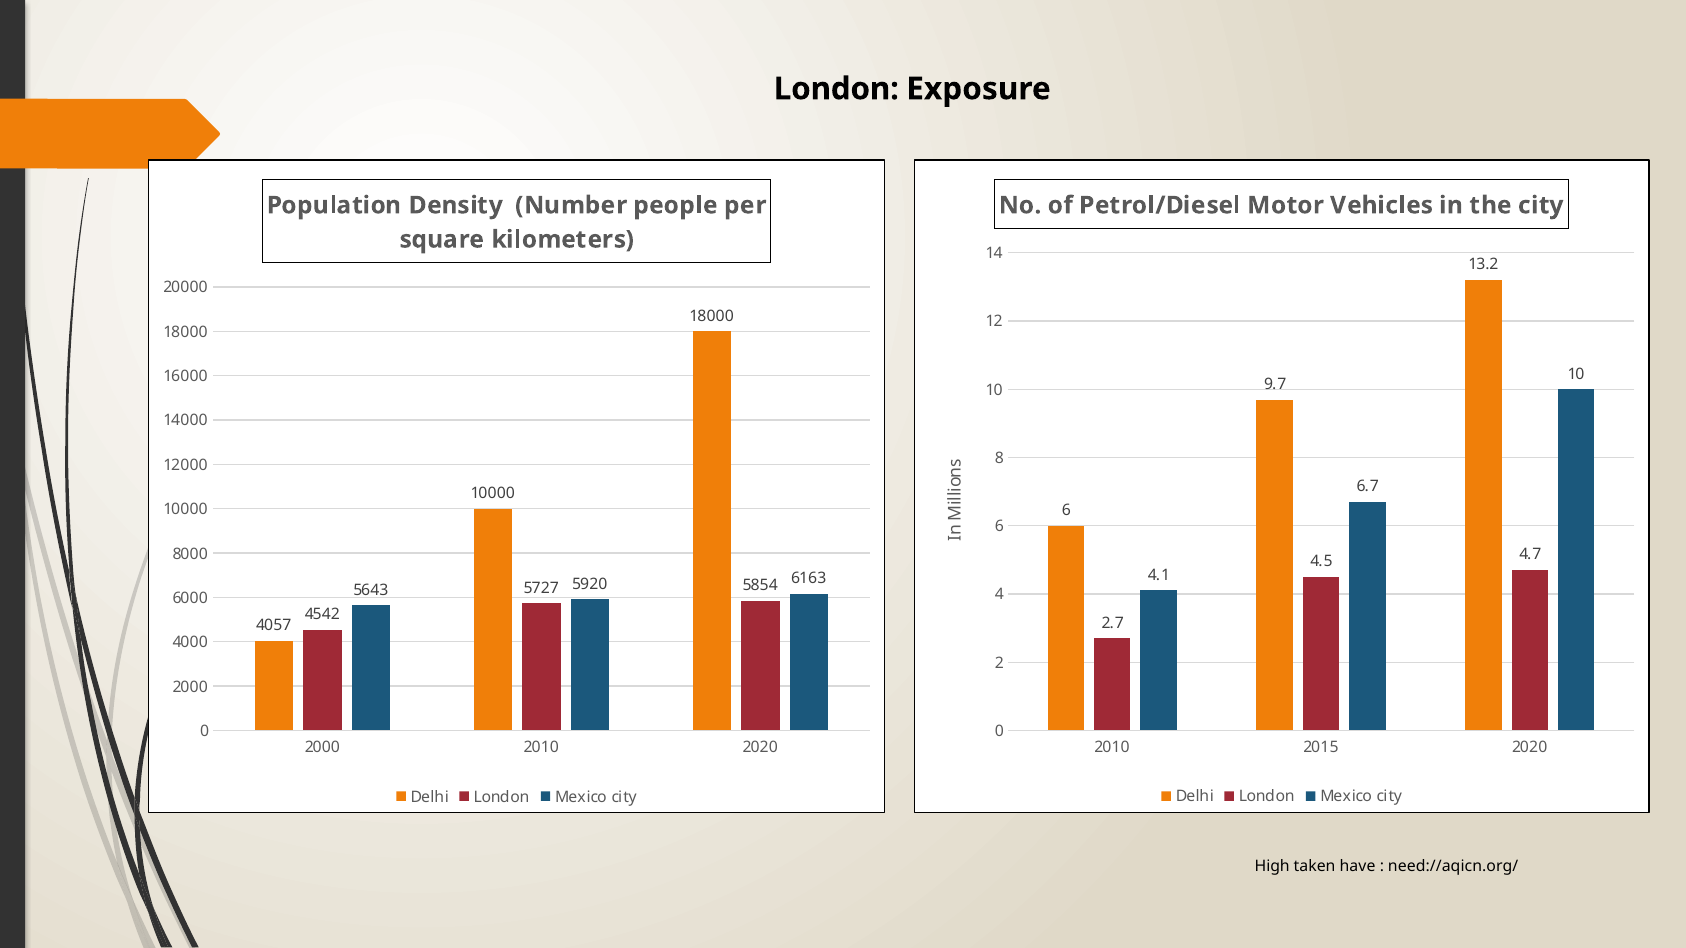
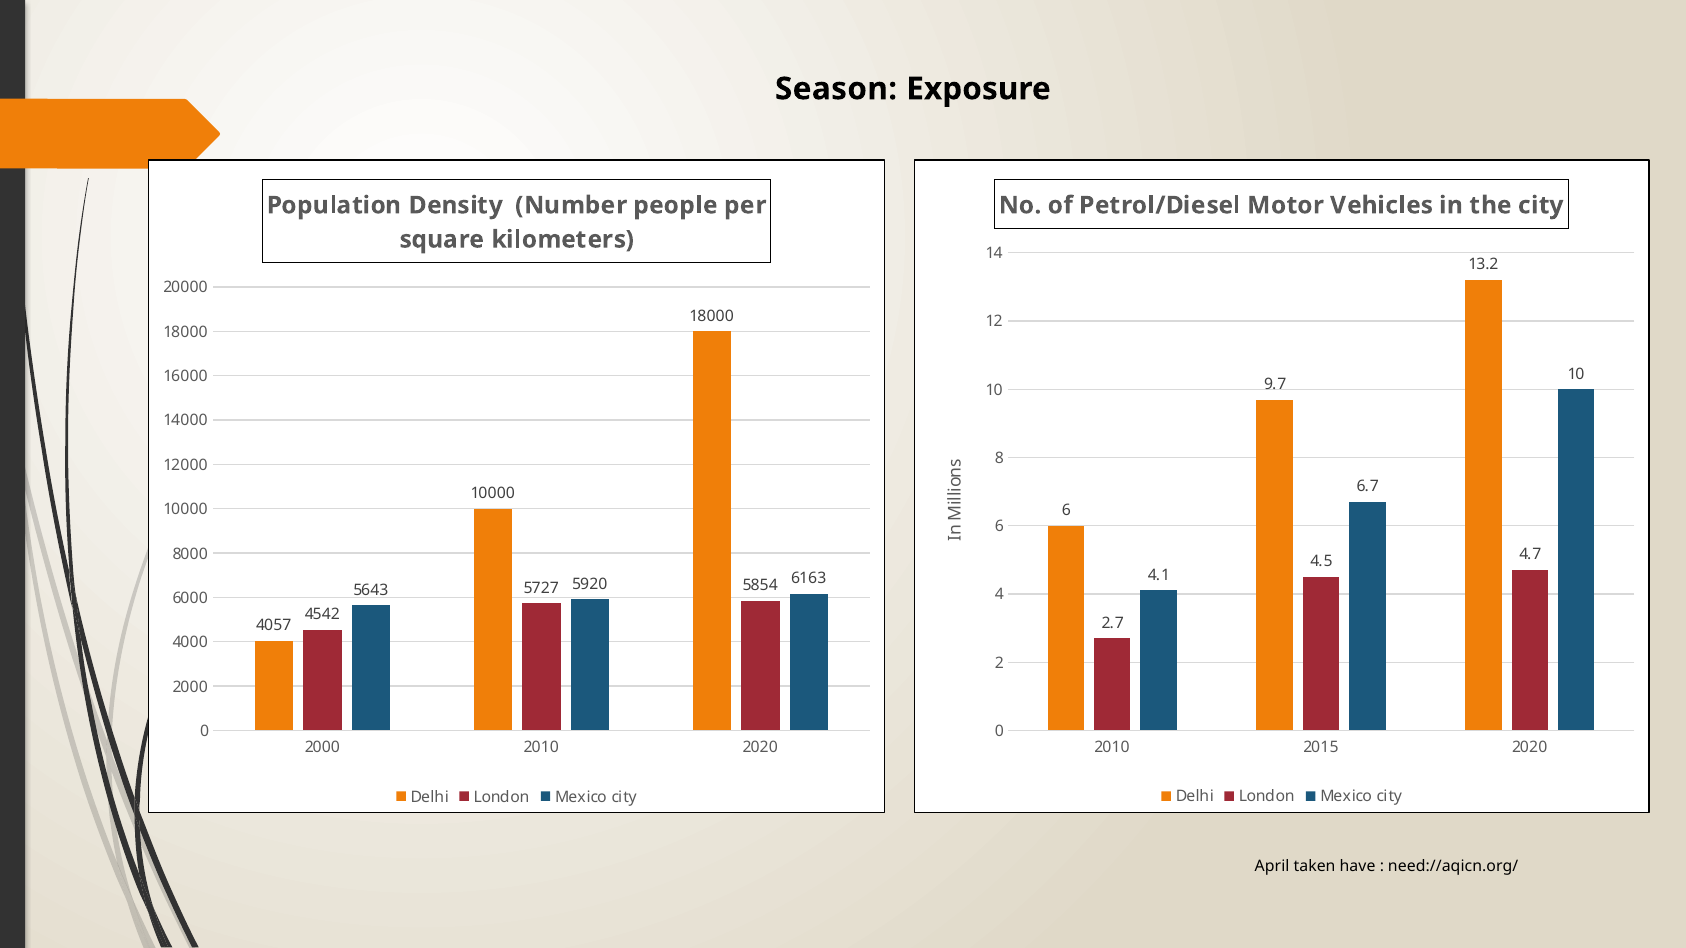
London at (836, 89): London -> Season
High: High -> April
